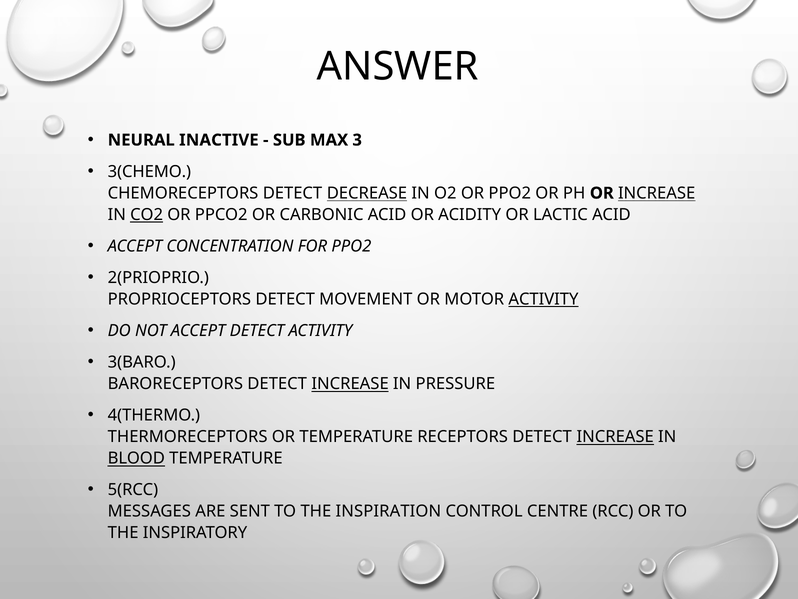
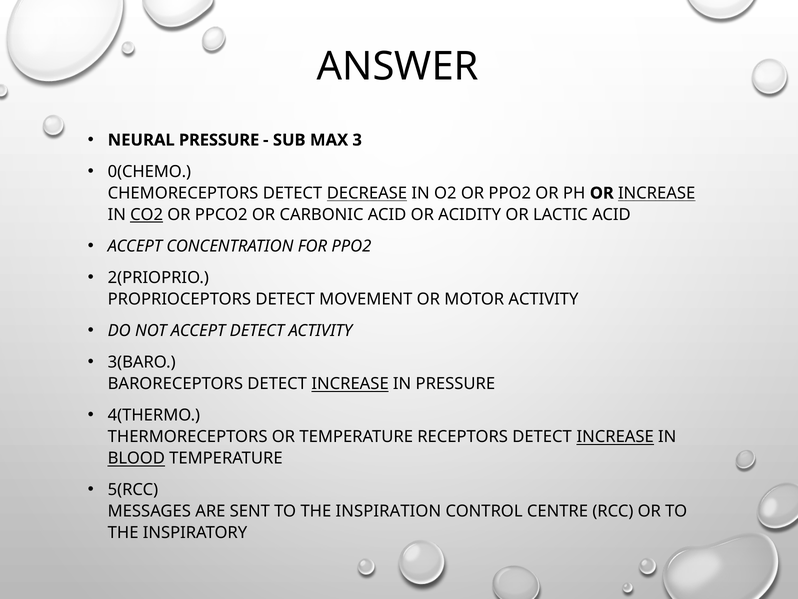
NEURAL INACTIVE: INACTIVE -> PRESSURE
3(CHEMO: 3(CHEMO -> 0(CHEMO
ACTIVITY at (543, 299) underline: present -> none
